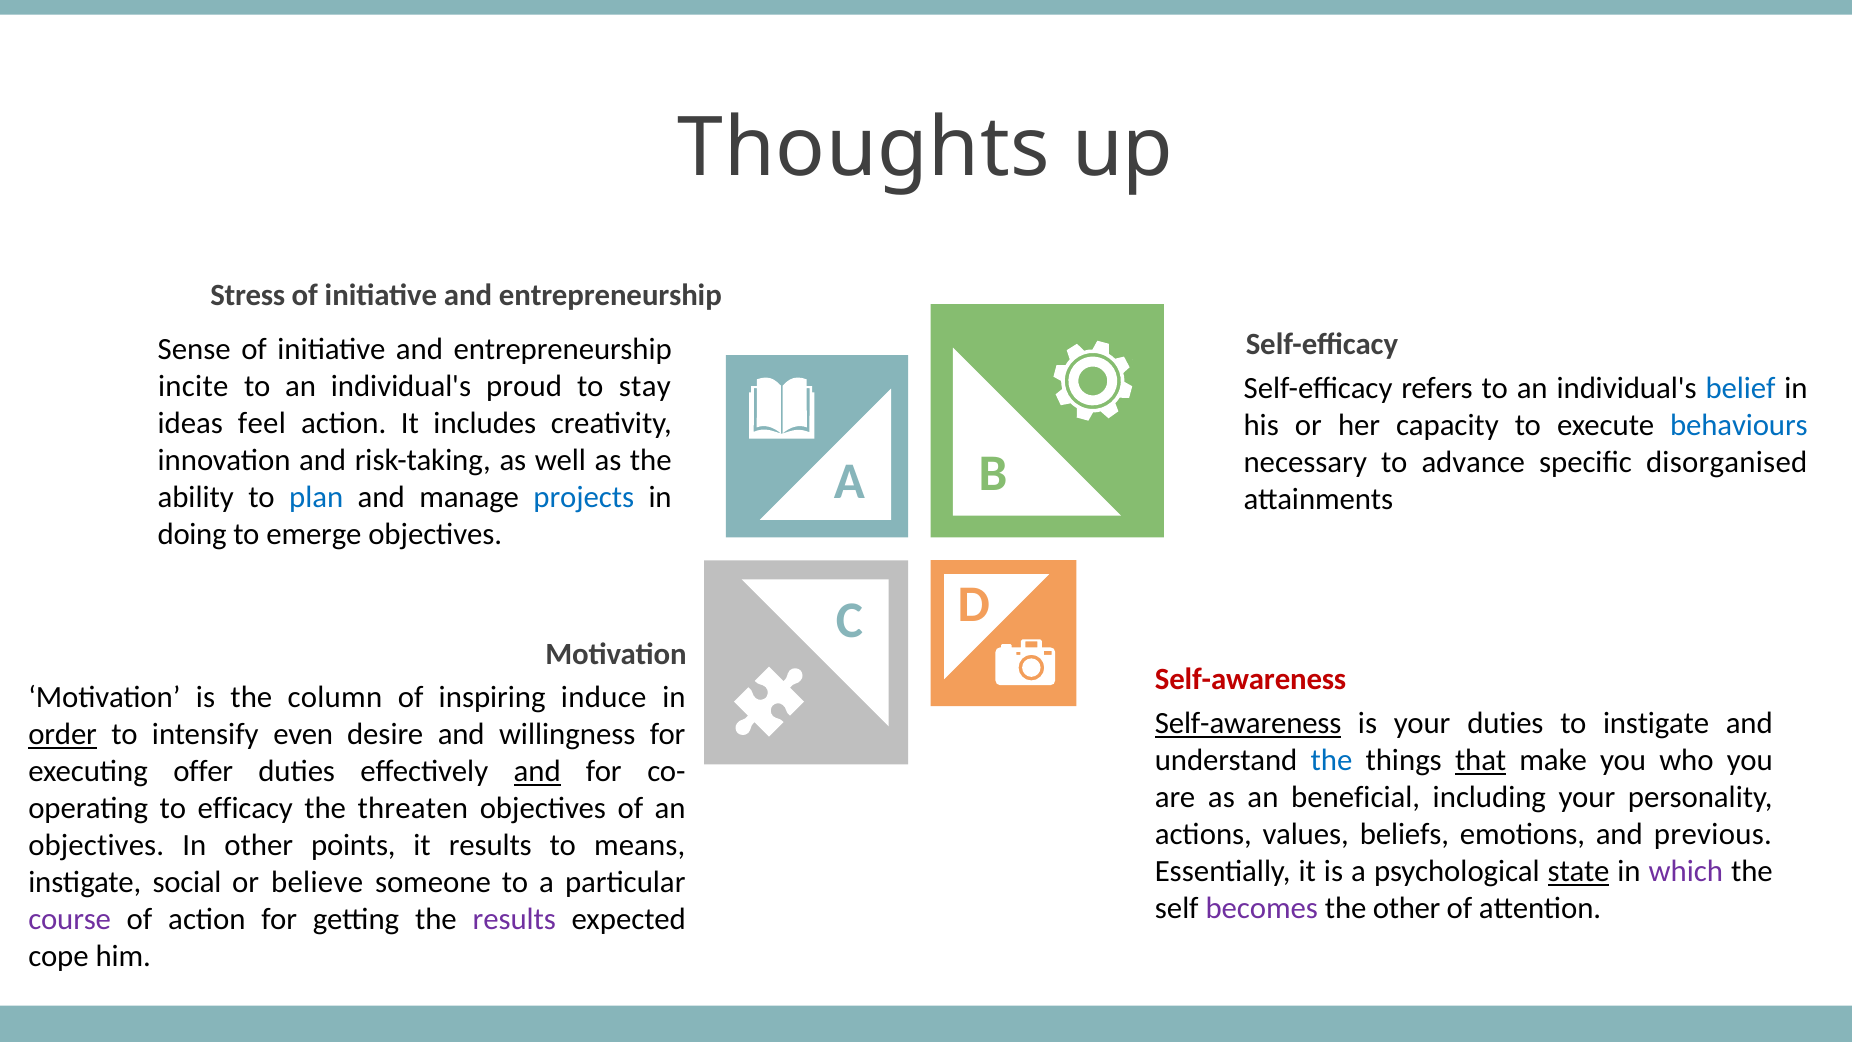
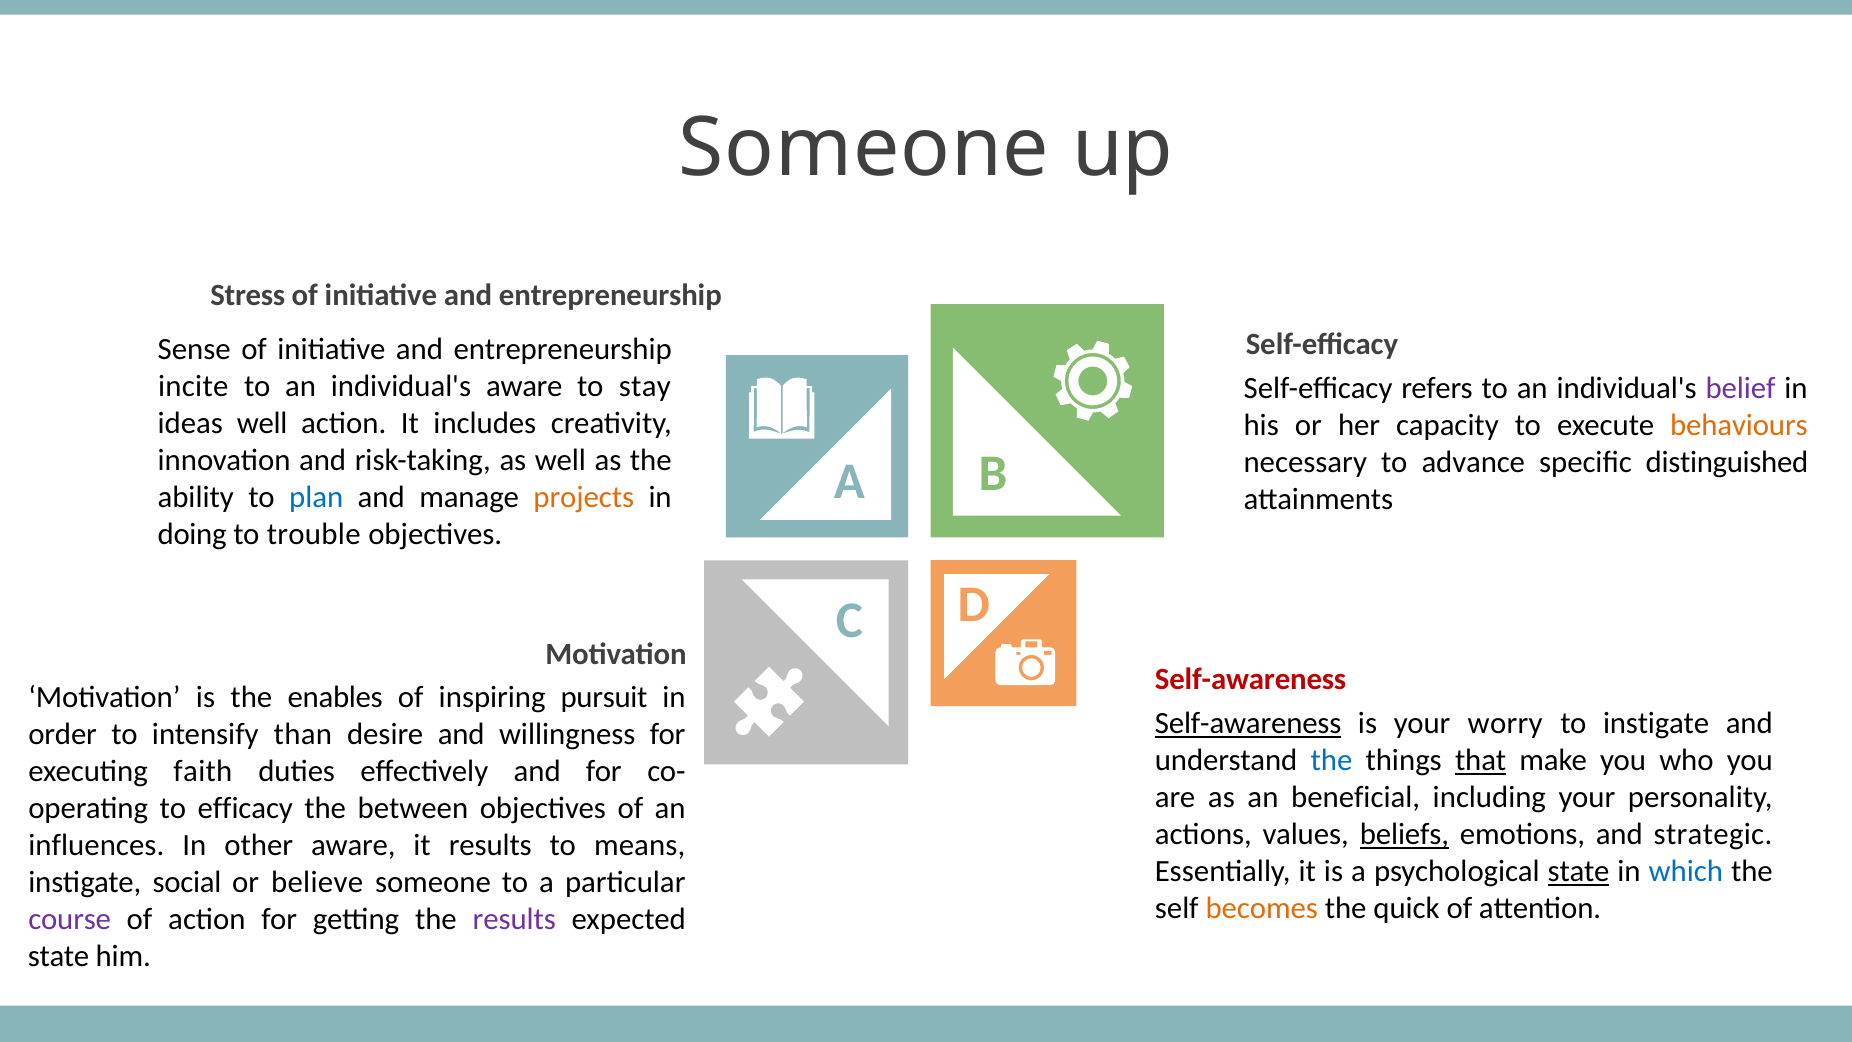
Thoughts at (864, 148): Thoughts -> Someone
individual's proud: proud -> aware
belief colour: blue -> purple
ideas feel: feel -> well
behaviours colour: blue -> orange
disorganised: disorganised -> distinguished
projects colour: blue -> orange
emerge: emerge -> trouble
column: column -> enables
induce: induce -> pursuit
your duties: duties -> worry
order underline: present -> none
even: even -> than
offer: offer -> faith
and at (537, 771) underline: present -> none
threaten: threaten -> between
beliefs underline: none -> present
previous: previous -> strategic
objectives at (96, 845): objectives -> influences
other points: points -> aware
which colour: purple -> blue
becomes colour: purple -> orange
the other: other -> quick
cope at (58, 956): cope -> state
